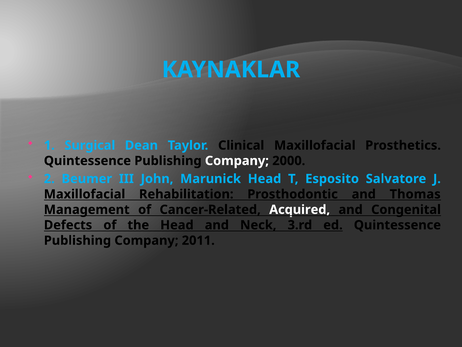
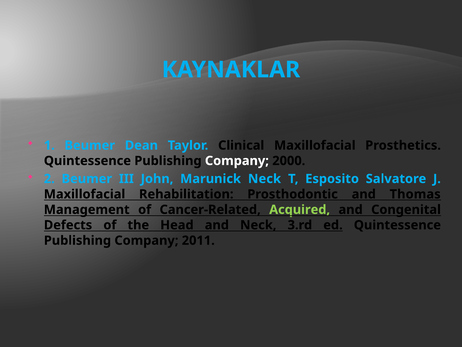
1 Surgical: Surgical -> Beumer
Marunick Head: Head -> Neck
Acquired colour: white -> light green
